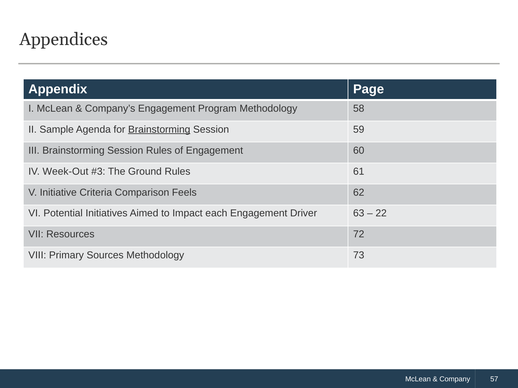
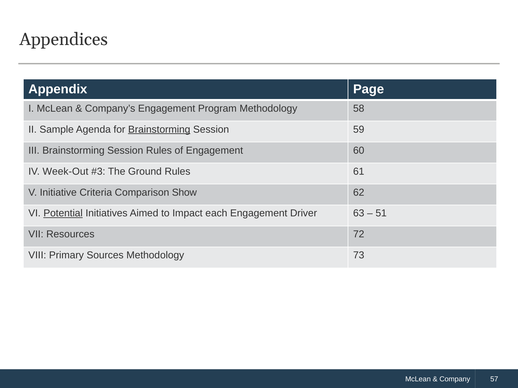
Feels: Feels -> Show
Potential underline: none -> present
22: 22 -> 51
